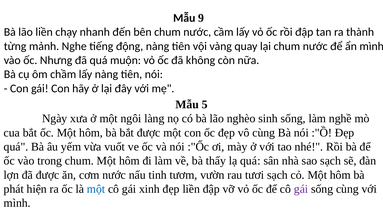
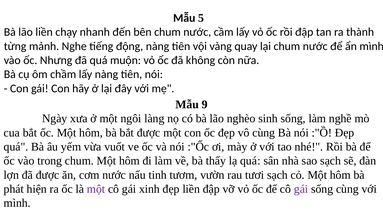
9: 9 -> 5
5: 5 -> 9
một at (96, 189) colour: blue -> purple
